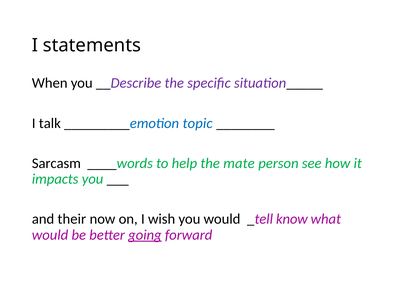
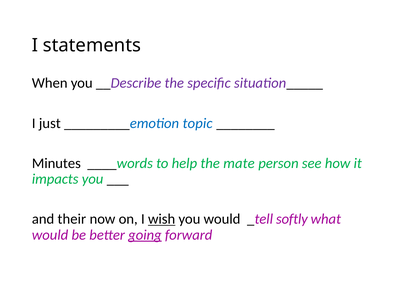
talk: talk -> just
Sarcasm: Sarcasm -> Minutes
wish underline: none -> present
know: know -> softly
